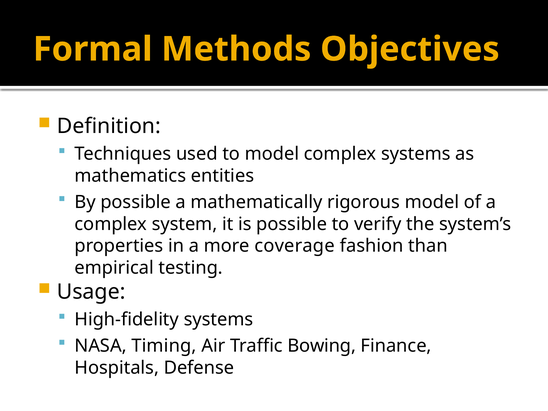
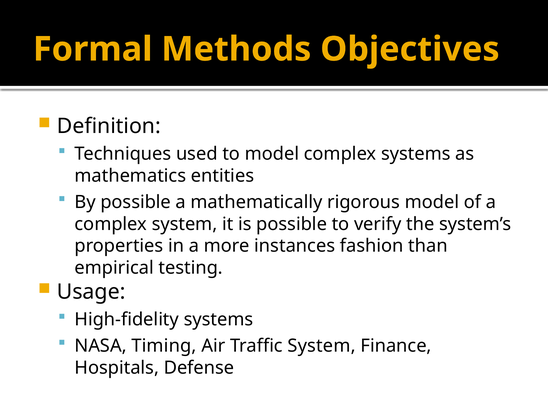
coverage: coverage -> instances
Traffic Bowing: Bowing -> System
